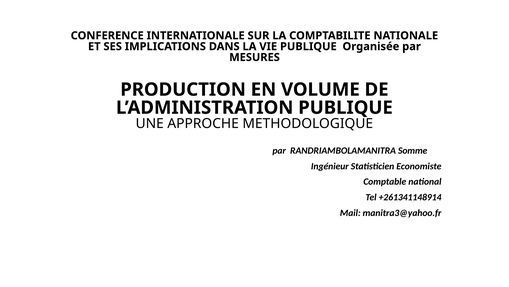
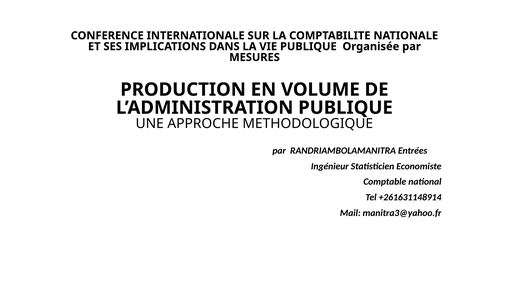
Somme: Somme -> Entrées
+261341148914: +261341148914 -> +261631148914
